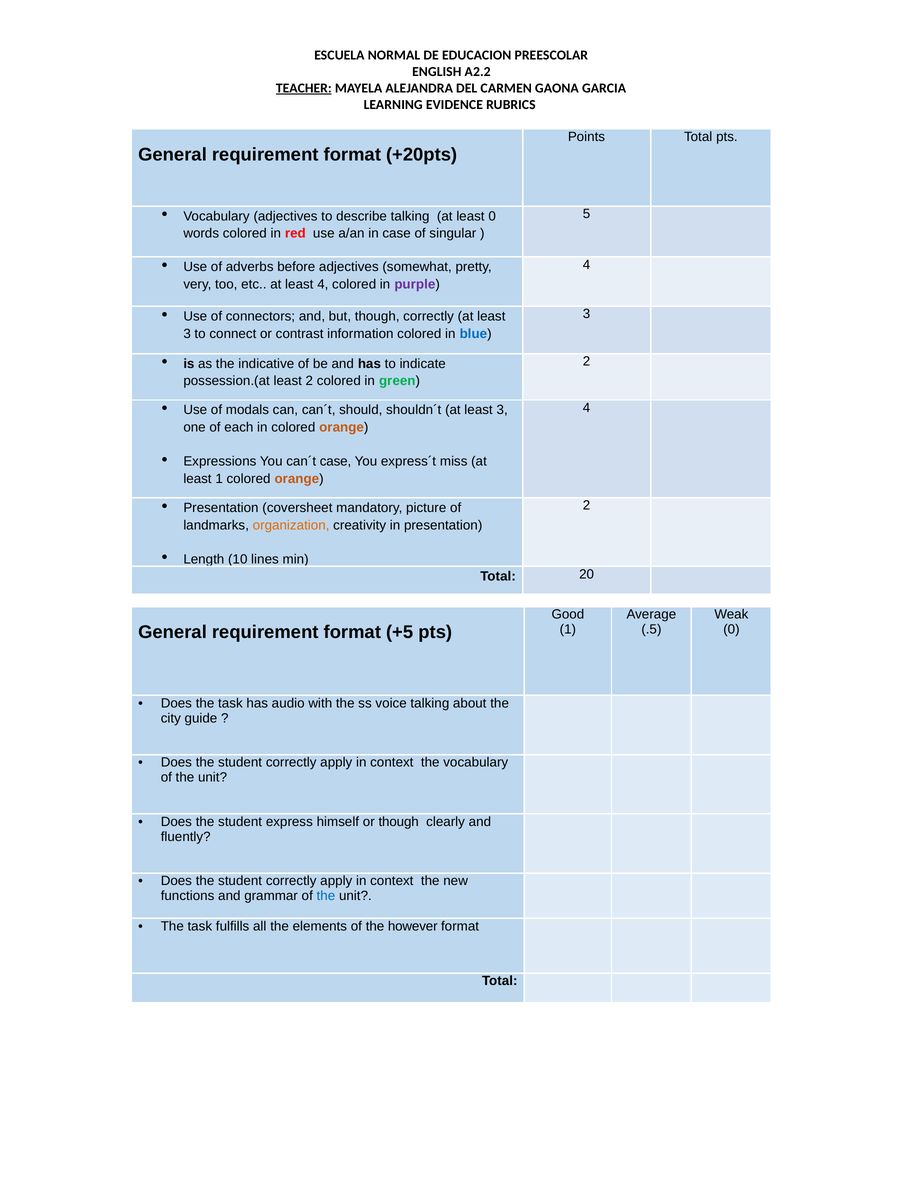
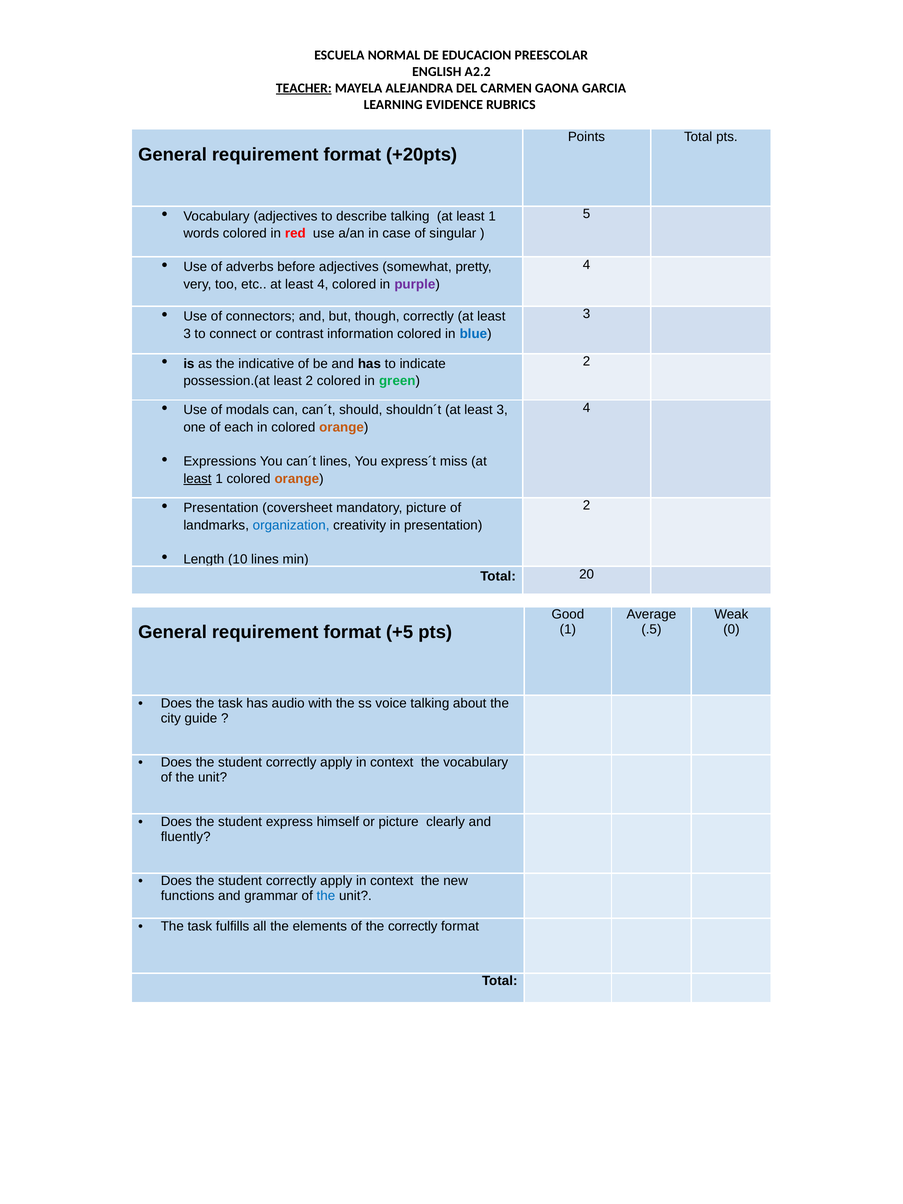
0 at (492, 216): 0 -> 1
can´t case: case -> lines
least at (197, 479) underline: none -> present
organization colour: orange -> blue
or though: though -> picture
the however: however -> correctly
